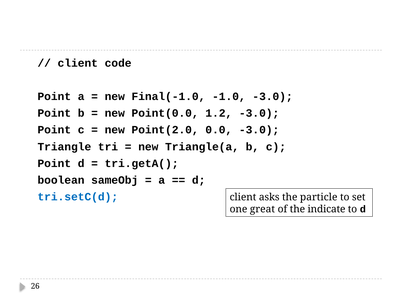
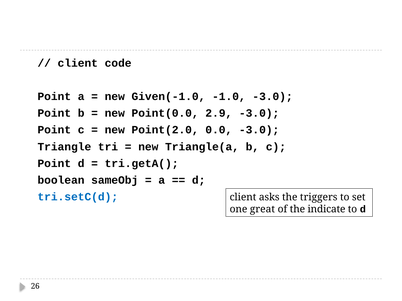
Final(-1.0: Final(-1.0 -> Given(-1.0
1.2: 1.2 -> 2.9
particle: particle -> triggers
